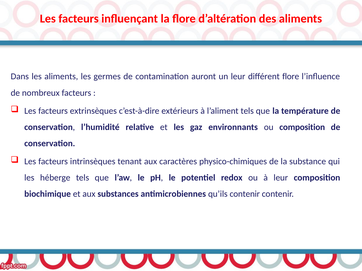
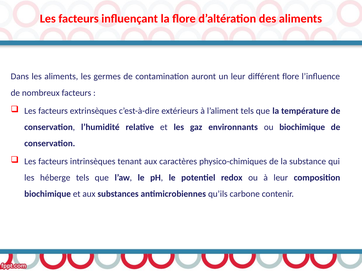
ou composition: composition -> biochimique
qu’ils contenir: contenir -> carbone
